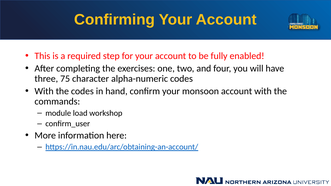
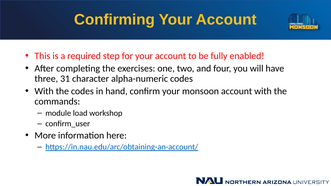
75: 75 -> 31
